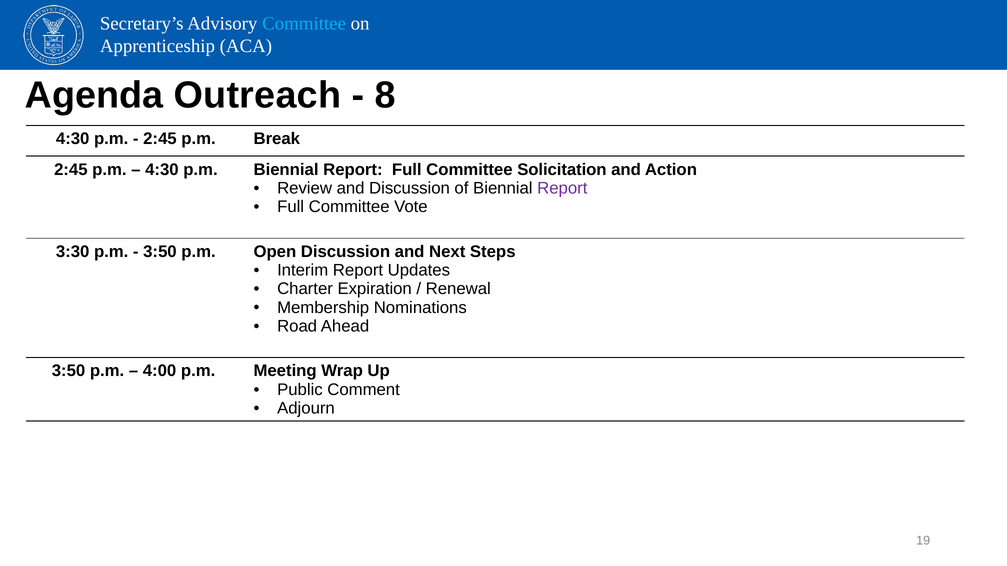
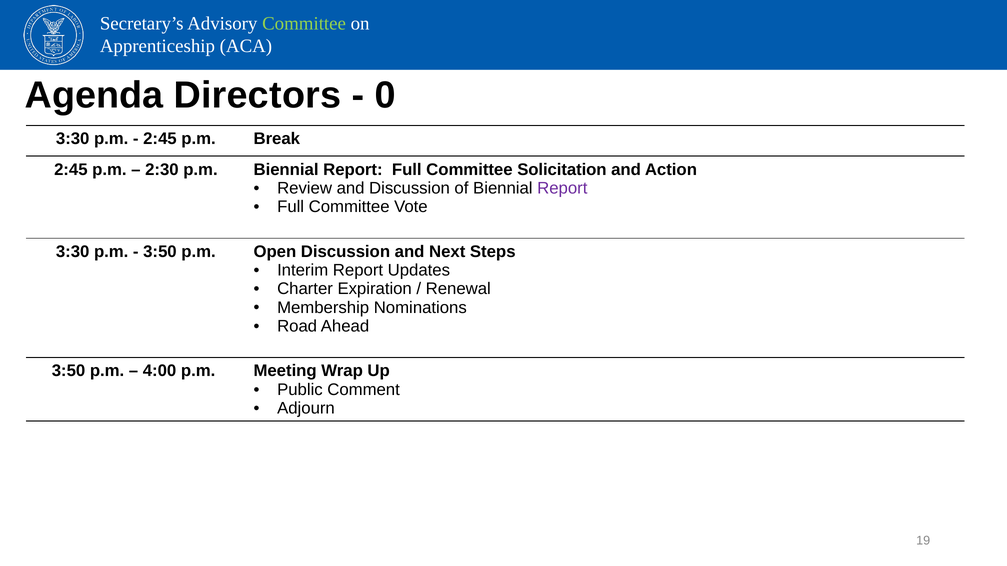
Committee at (304, 23) colour: light blue -> light green
Outreach: Outreach -> Directors
8: 8 -> 0
4:30 at (73, 139): 4:30 -> 3:30
4:30 at (162, 170): 4:30 -> 2:30
